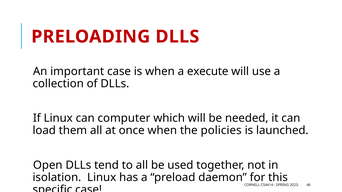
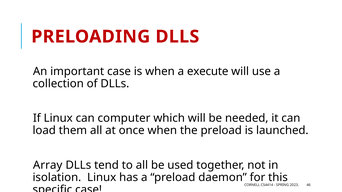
the policies: policies -> preload
Open: Open -> Array
